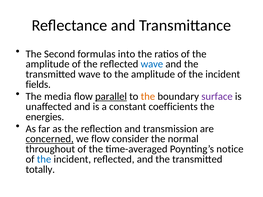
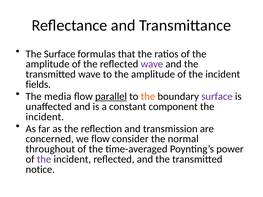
The Second: Second -> Surface
into: into -> that
wave at (152, 64) colour: blue -> purple
coefficients: coefficients -> component
energies at (45, 117): energies -> incident
concerned underline: present -> none
notice: notice -> power
the at (44, 159) colour: blue -> purple
totally: totally -> notice
